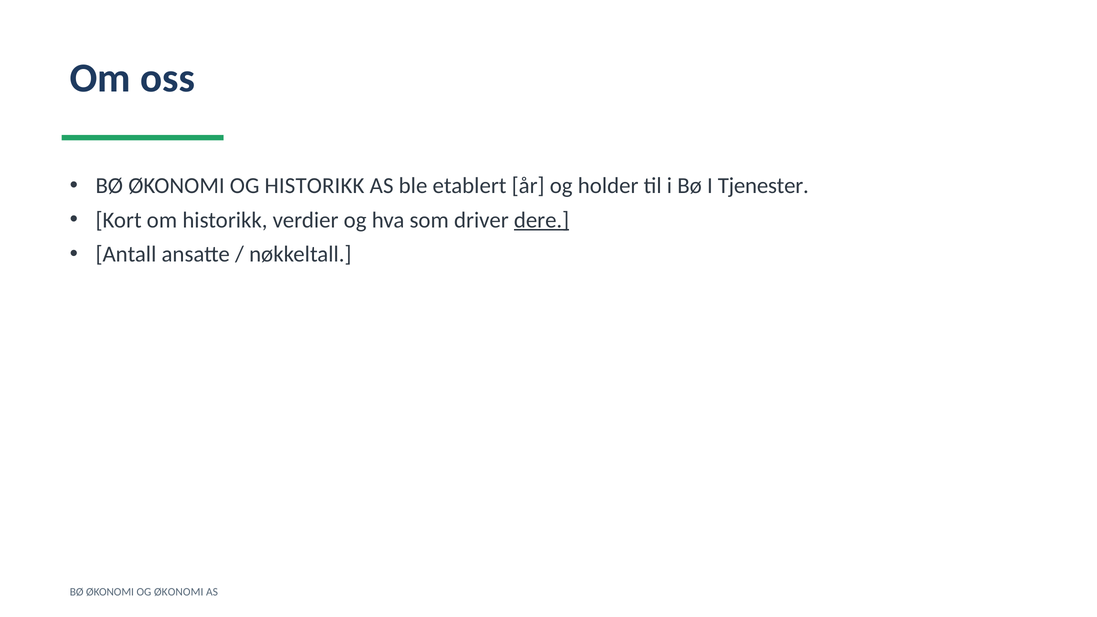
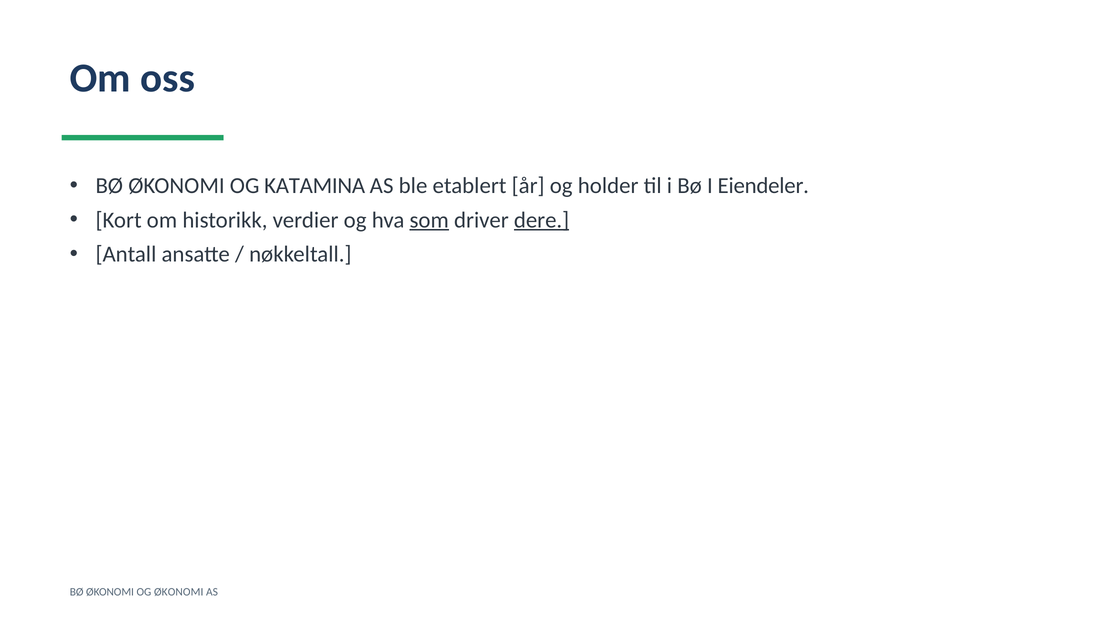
OG HISTORIKK: HISTORIKK -> KATAMINA
Tjenester: Tjenester -> Eiendeler
som underline: none -> present
